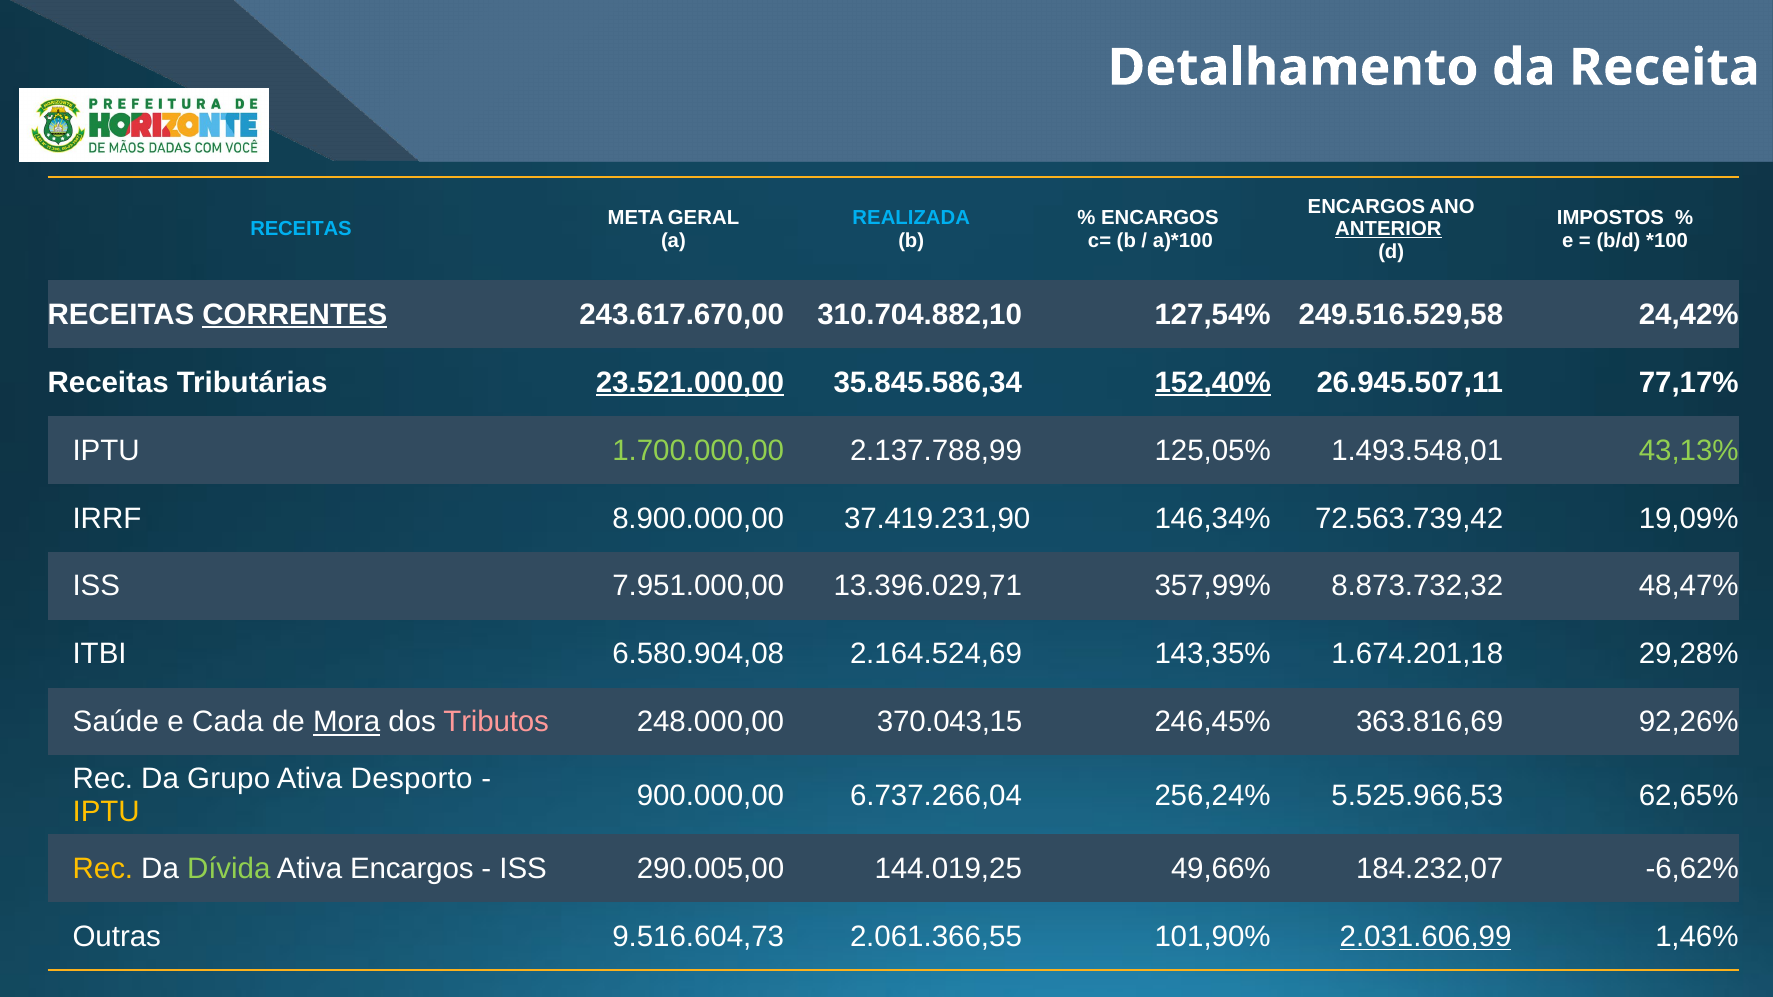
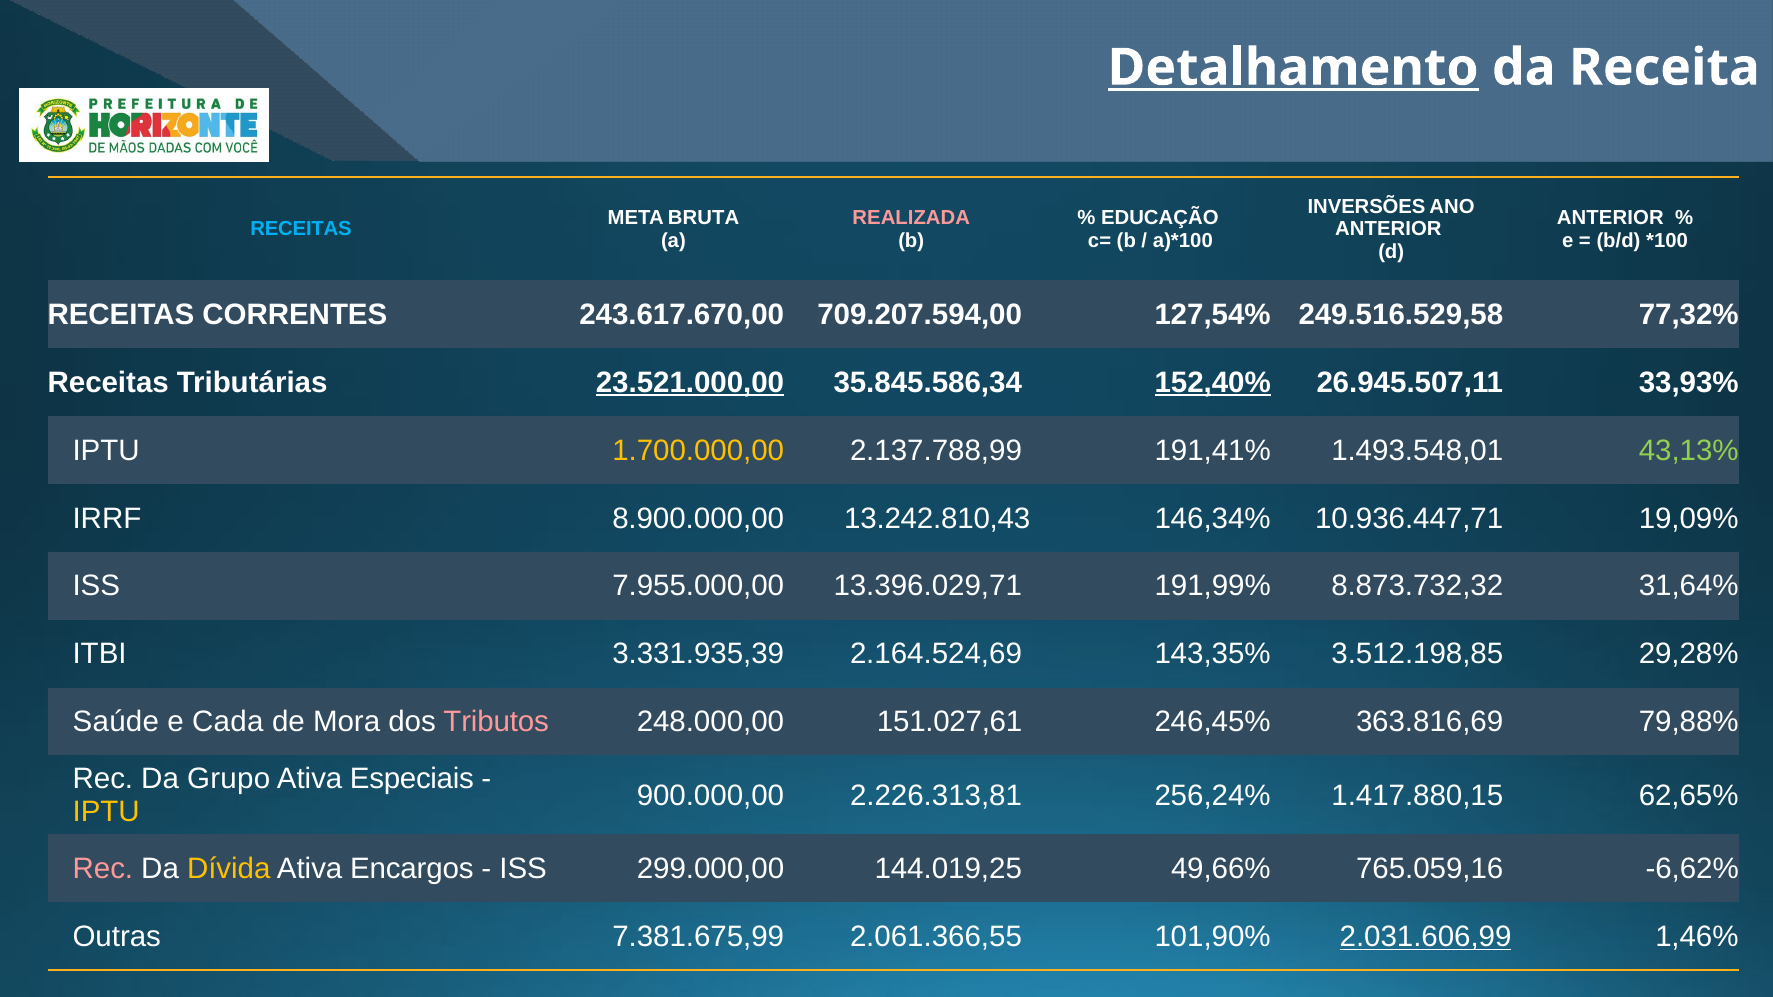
Detalhamento underline: none -> present
ENCARGOS at (1366, 207): ENCARGOS -> INVERSÕES
GERAL: GERAL -> BRUTA
REALIZADA colour: light blue -> pink
ENCARGOS at (1160, 218): ENCARGOS -> EDUCAÇÃO
IMPOSTOS at (1610, 218): IMPOSTOS -> ANTERIOR
ANTERIOR at (1388, 229) underline: present -> none
CORRENTES underline: present -> none
310.704.882,10: 310.704.882,10 -> 709.207.594,00
24,42%: 24,42% -> 77,32%
77,17%: 77,17% -> 33,93%
1.700.000,00 colour: light green -> yellow
125,05%: 125,05% -> 191,41%
37.419.231,90: 37.419.231,90 -> 13.242.810,43
72.563.739,42: 72.563.739,42 -> 10.936.447,71
7.951.000,00: 7.951.000,00 -> 7.955.000,00
357,99%: 357,99% -> 191,99%
48,47%: 48,47% -> 31,64%
6.580.904,08: 6.580.904,08 -> 3.331.935,39
1.674.201,18: 1.674.201,18 -> 3.512.198,85
Mora underline: present -> none
370.043,15: 370.043,15 -> 151.027,61
92,26%: 92,26% -> 79,88%
Desporto: Desporto -> Especiais
6.737.266,04: 6.737.266,04 -> 2.226.313,81
5.525.966,53: 5.525.966,53 -> 1.417.880,15
Rec at (103, 869) colour: yellow -> pink
Dívida colour: light green -> yellow
290.005,00: 290.005,00 -> 299.000,00
184.232,07: 184.232,07 -> 765.059,16
9.516.604,73: 9.516.604,73 -> 7.381.675,99
